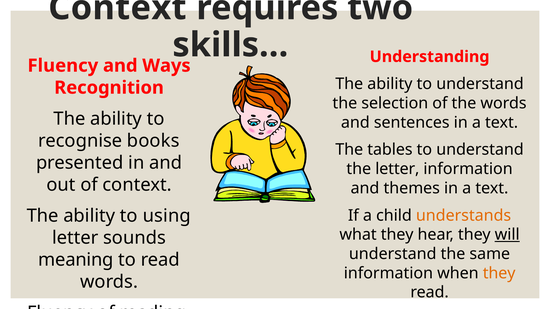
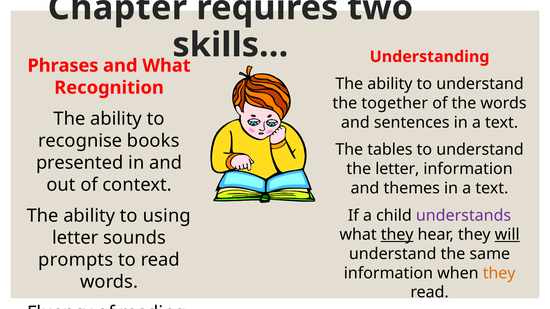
Context at (117, 8): Context -> Chapter
Fluency at (63, 66): Fluency -> Phrases
and Ways: Ways -> What
selection: selection -> together
understands colour: orange -> purple
they at (397, 235) underline: none -> present
meaning: meaning -> prompts
